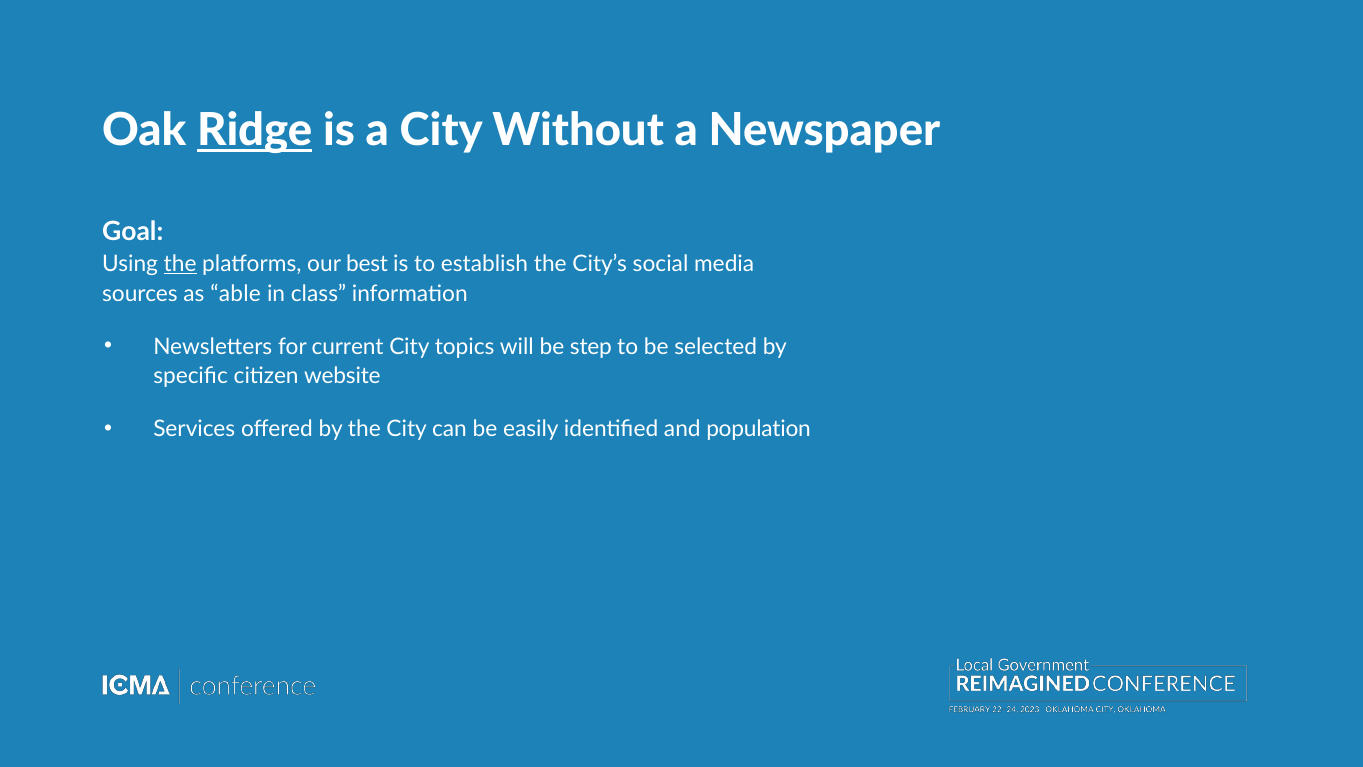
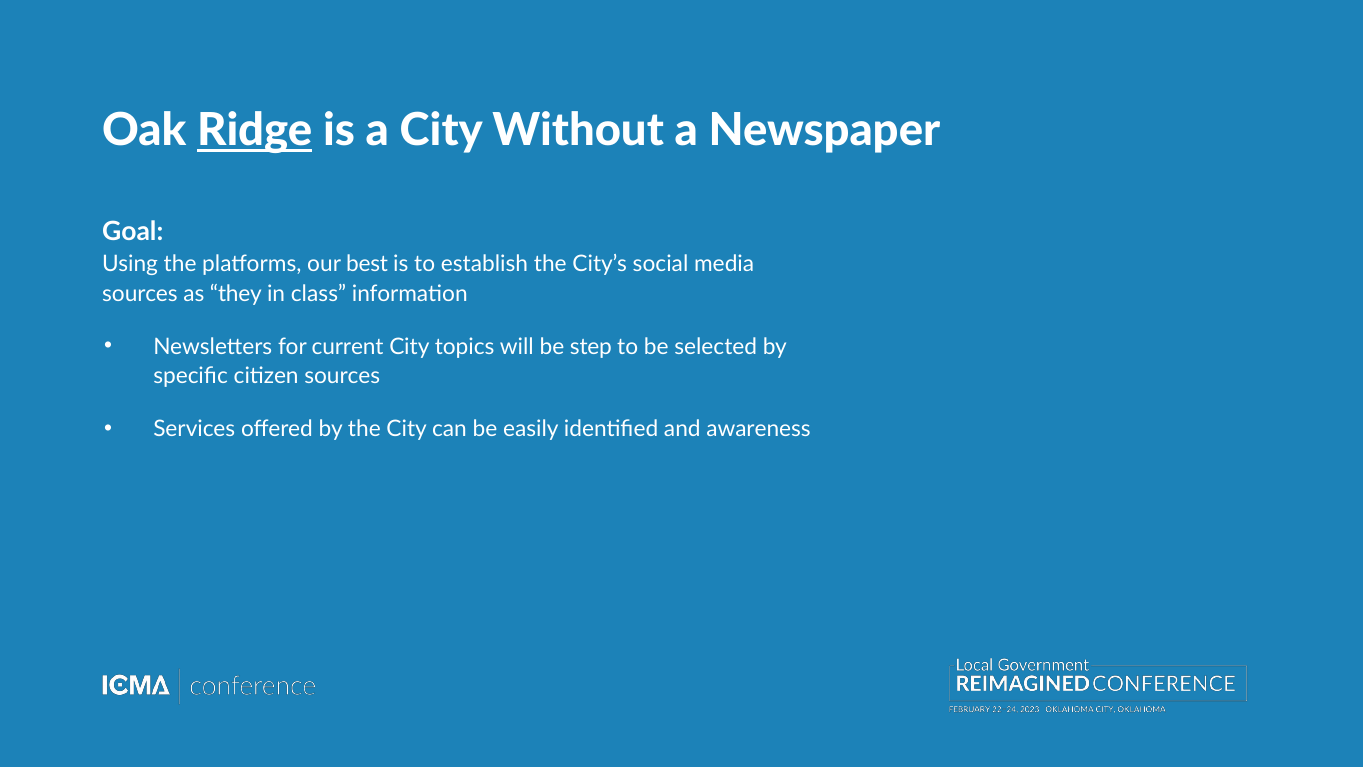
the at (180, 264) underline: present -> none
able: able -> they
citizen website: website -> sources
population: population -> awareness
